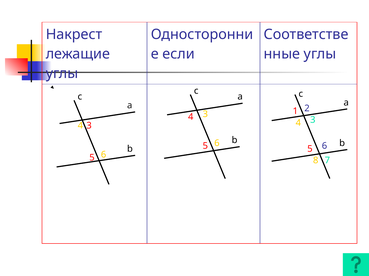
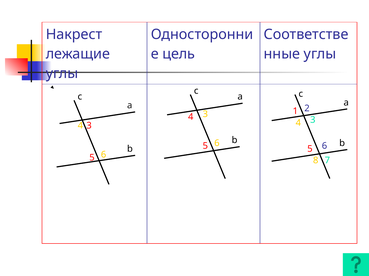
если: если -> цель
